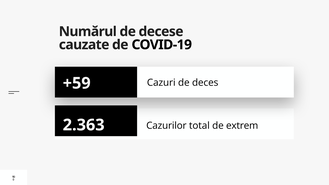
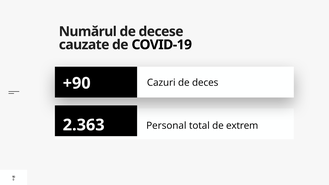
+59: +59 -> +90
Cazurilor: Cazurilor -> Personal
